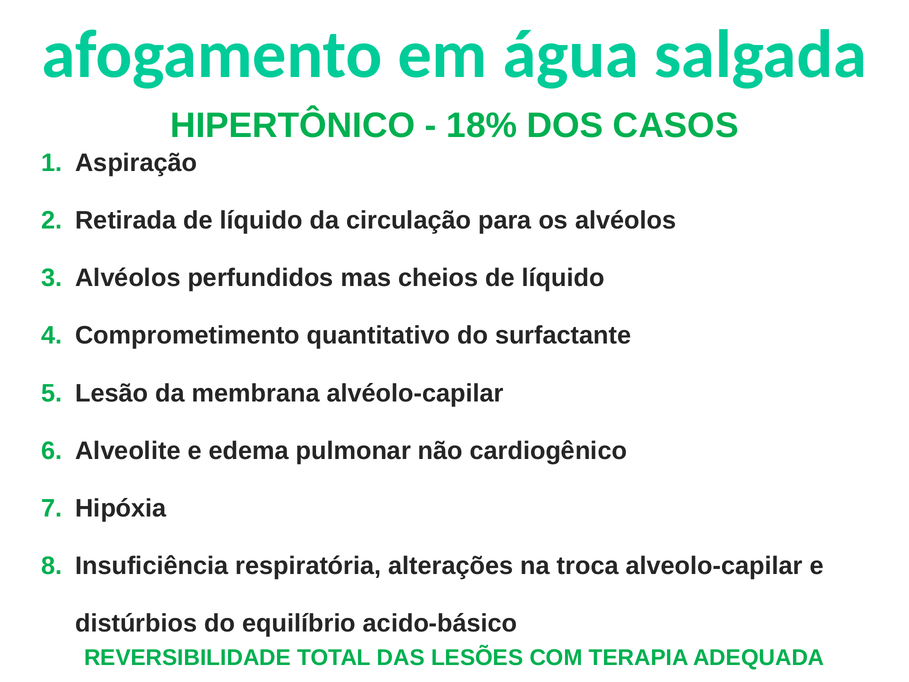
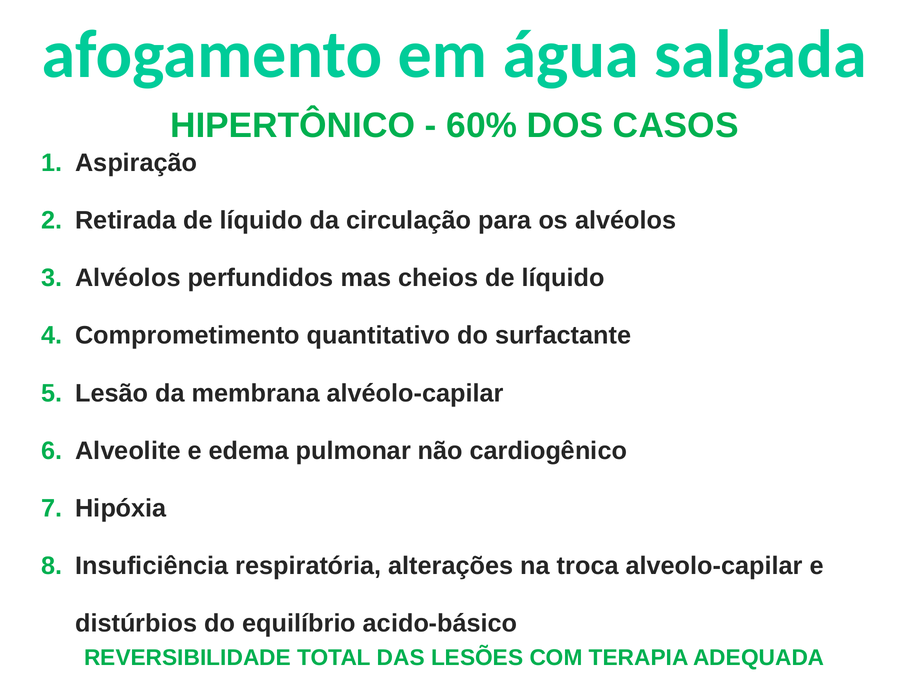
18%: 18% -> 60%
